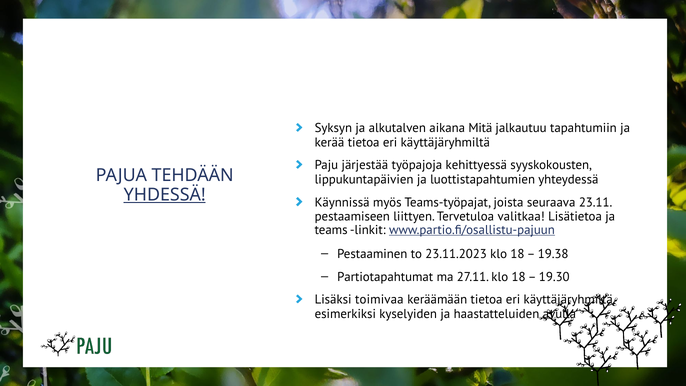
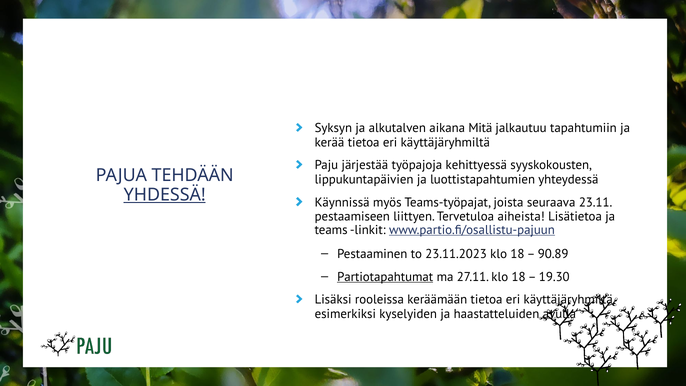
valitkaa: valitkaa -> aiheista
19.38: 19.38 -> 90.89
Partiotapahtumat underline: none -> present
toimivaa: toimivaa -> rooleissa
